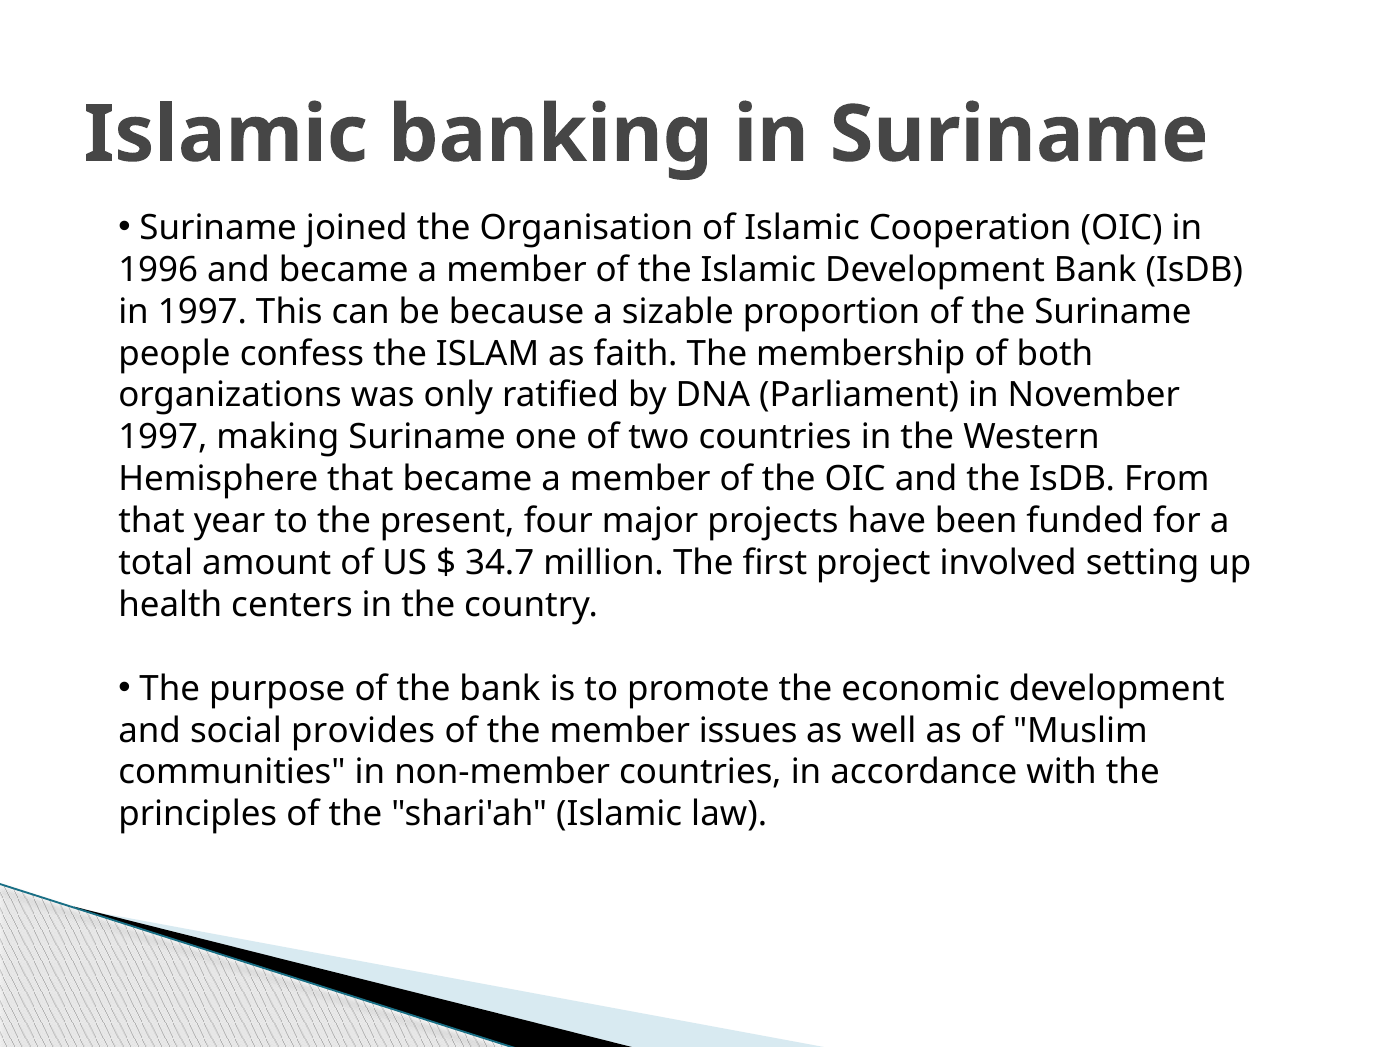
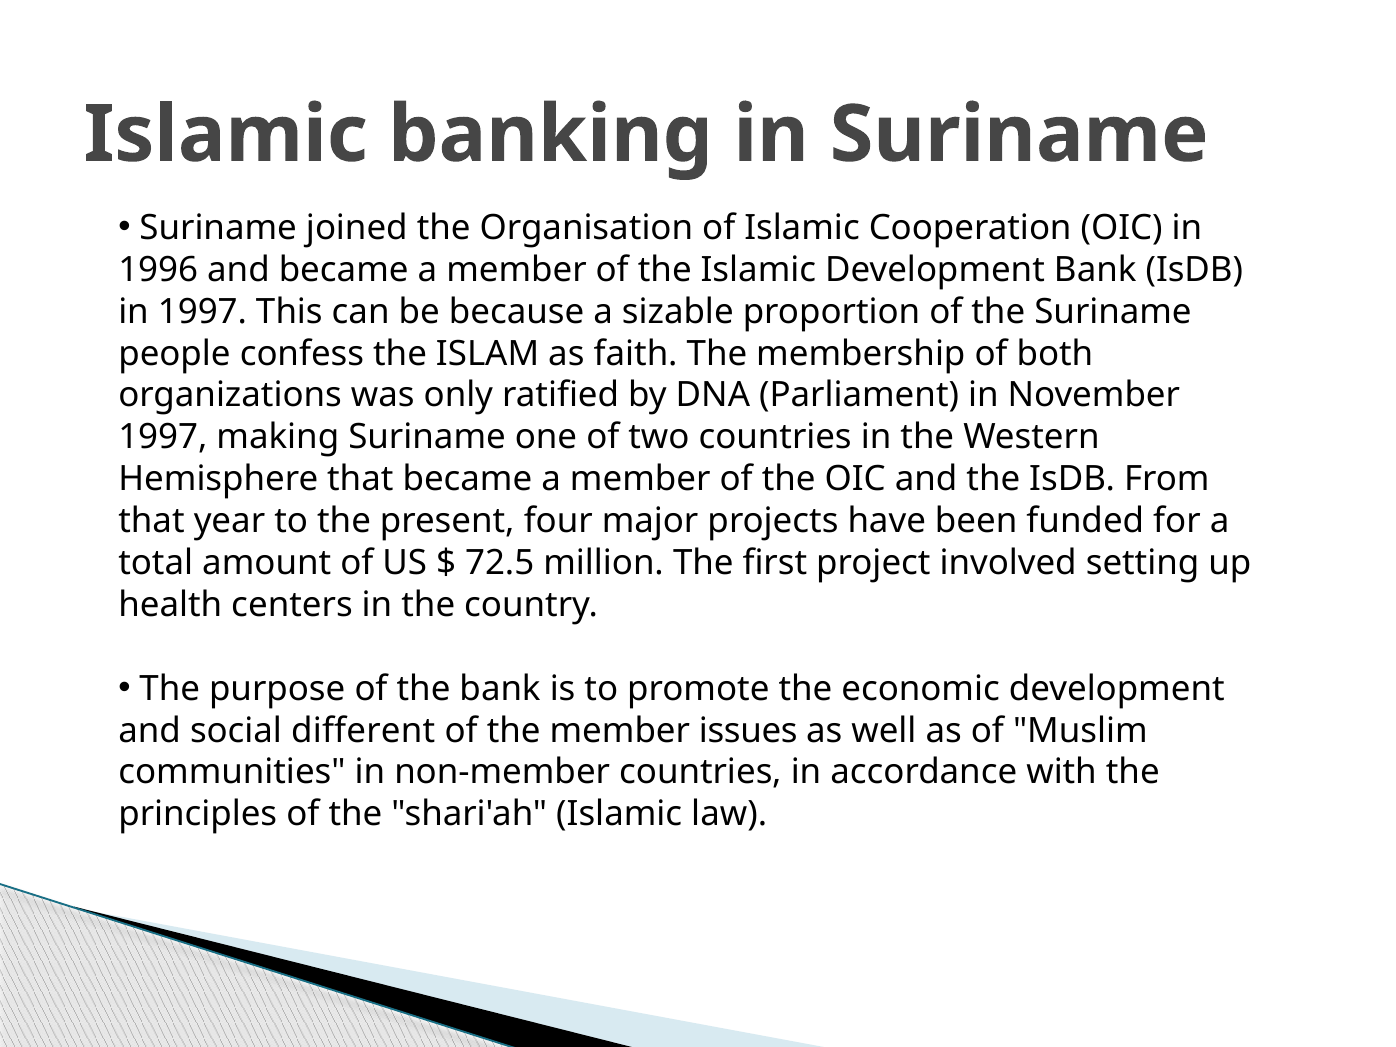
34.7: 34.7 -> 72.5
provides: provides -> different
